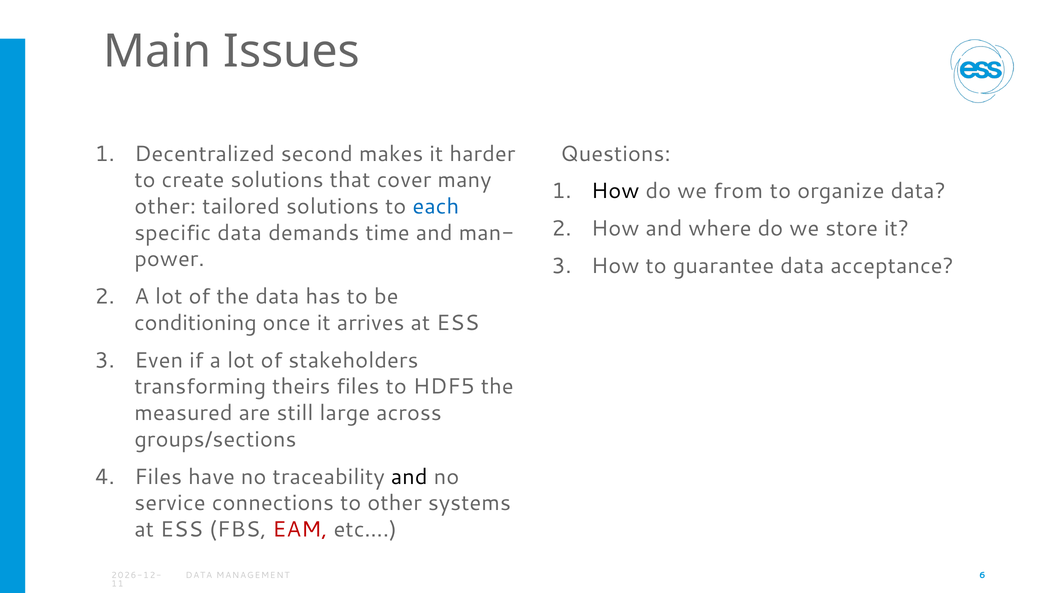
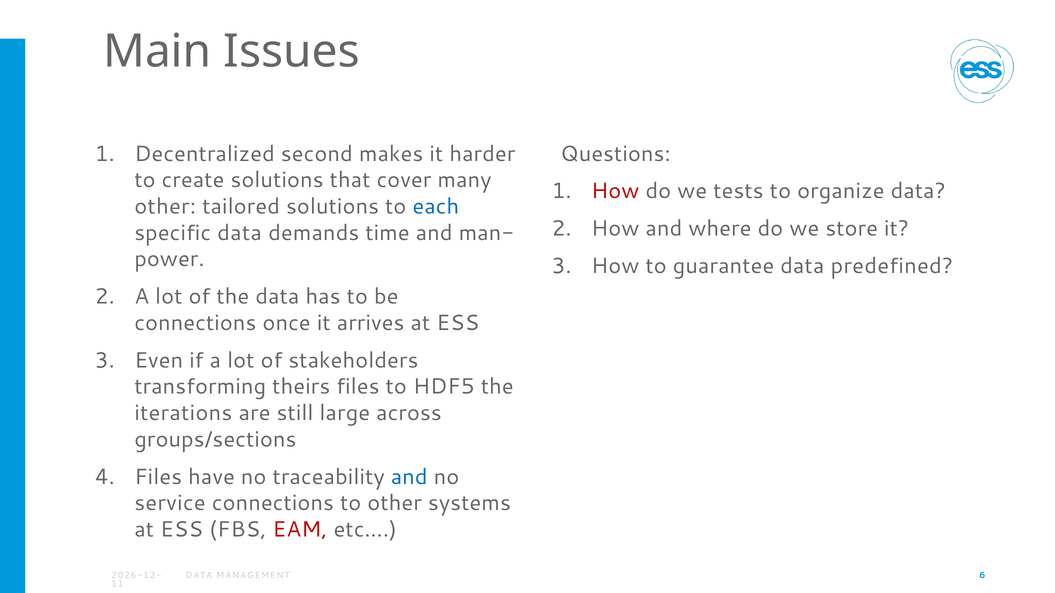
How at (615, 191) colour: black -> red
from: from -> tests
acceptance: acceptance -> predefined
conditioning at (195, 323): conditioning -> connections
measured: measured -> iterations
and at (409, 477) colour: black -> blue
